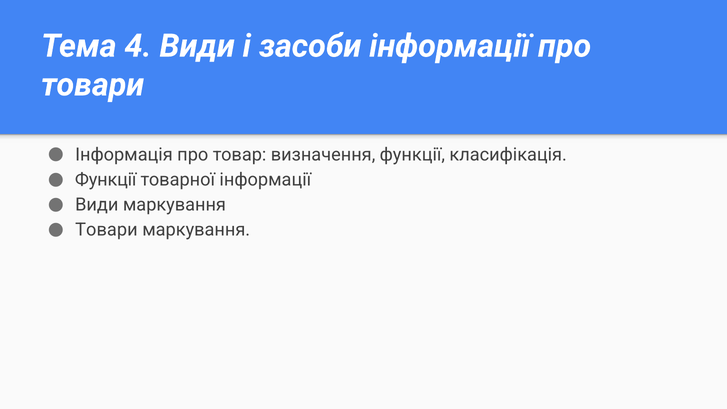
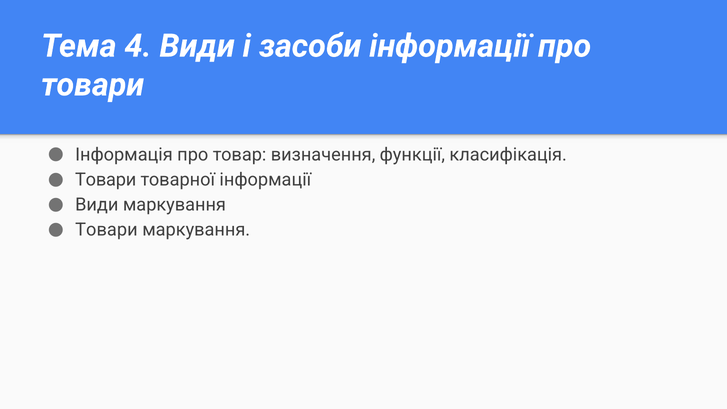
Функції at (106, 180): Функції -> Товари
